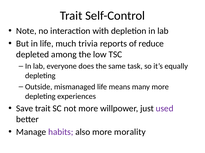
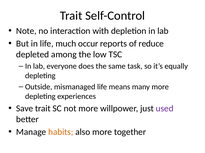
trivia: trivia -> occur
habits colour: purple -> orange
morality: morality -> together
